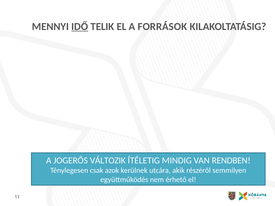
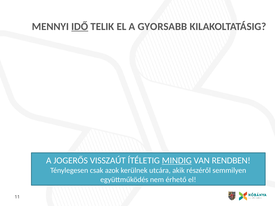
FORRÁSOK: FORRÁSOK -> GYORSABB
VÁLTOZIK: VÁLTOZIK -> VISSZAÚT
MINDIG underline: none -> present
